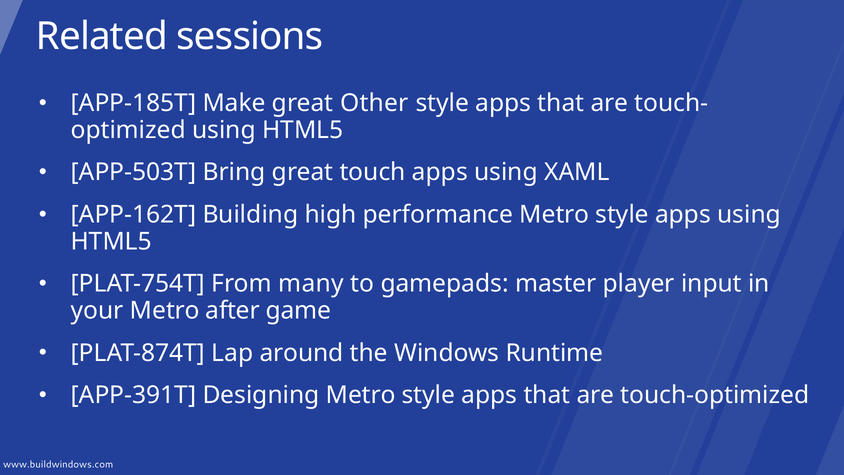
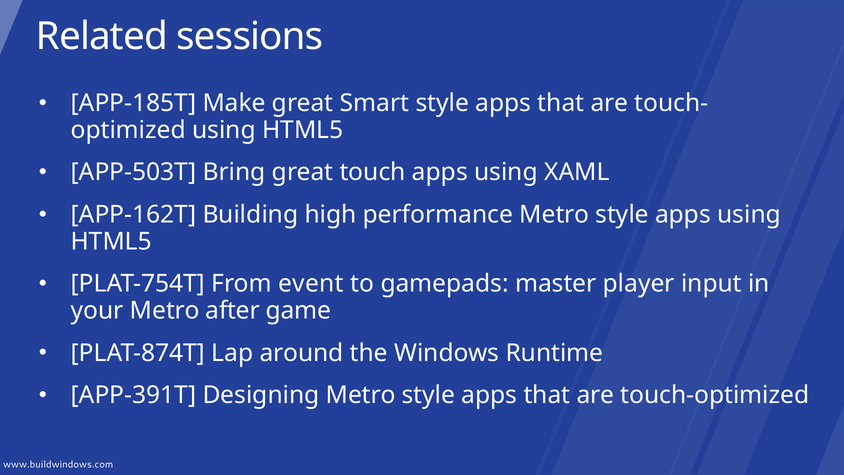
Other: Other -> Smart
many: many -> event
